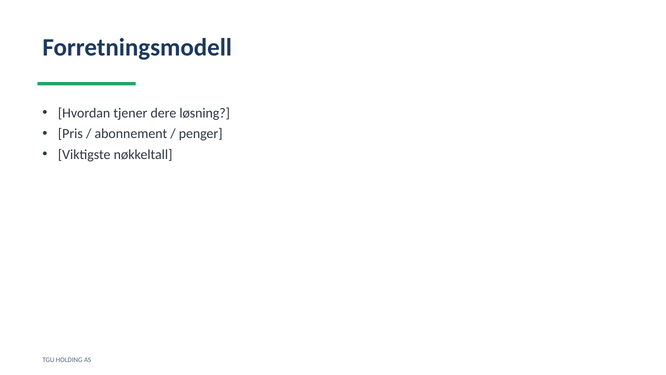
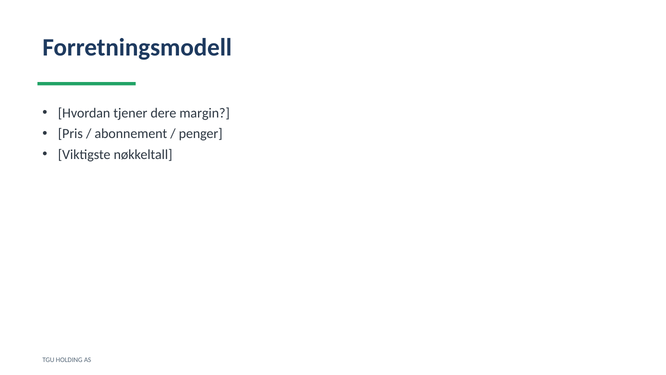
løsning: løsning -> margin
